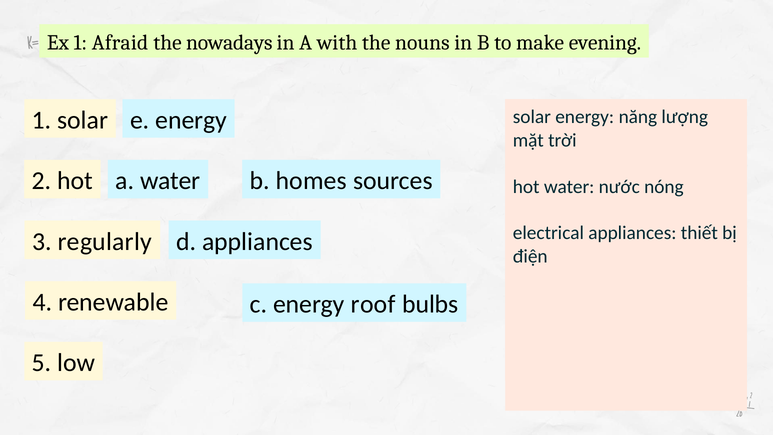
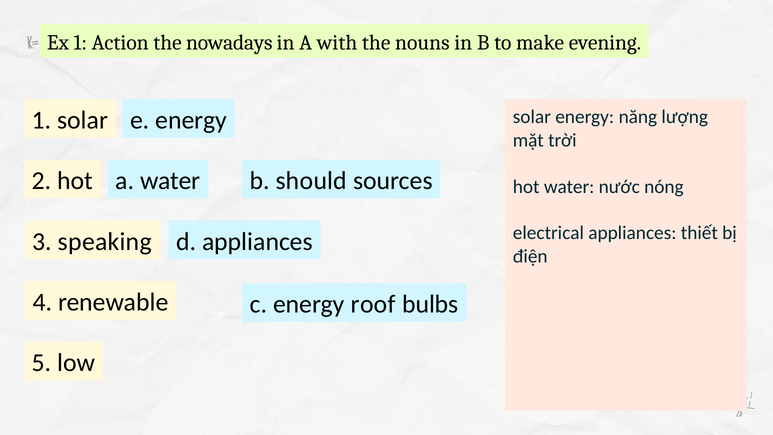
Afraid: Afraid -> Action
homes: homes -> should
regularly: regularly -> speaking
